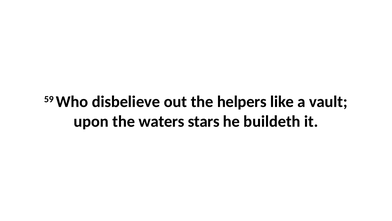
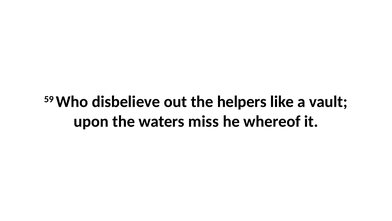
stars: stars -> miss
buildeth: buildeth -> whereof
